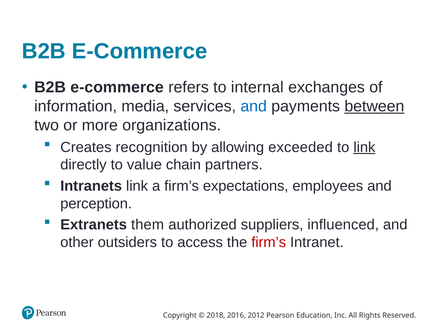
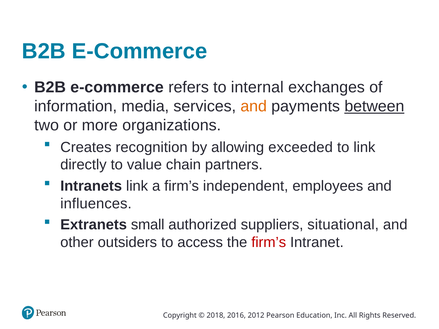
and at (254, 106) colour: blue -> orange
link at (364, 147) underline: present -> none
expectations: expectations -> independent
perception: perception -> influences
them: them -> small
influenced: influenced -> situational
